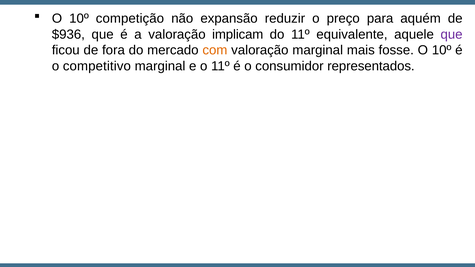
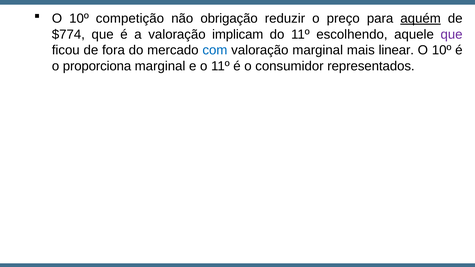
expansão: expansão -> obrigação
aquém underline: none -> present
$936: $936 -> $774
equivalente: equivalente -> escolhendo
com colour: orange -> blue
fosse: fosse -> linear
competitivo: competitivo -> proporciona
